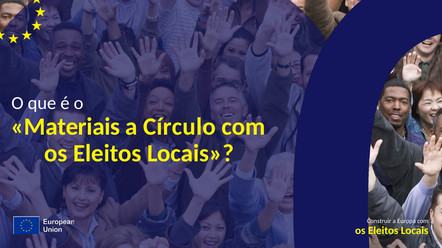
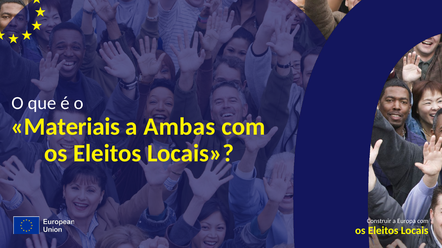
Círculo: Círculo -> Ambas
